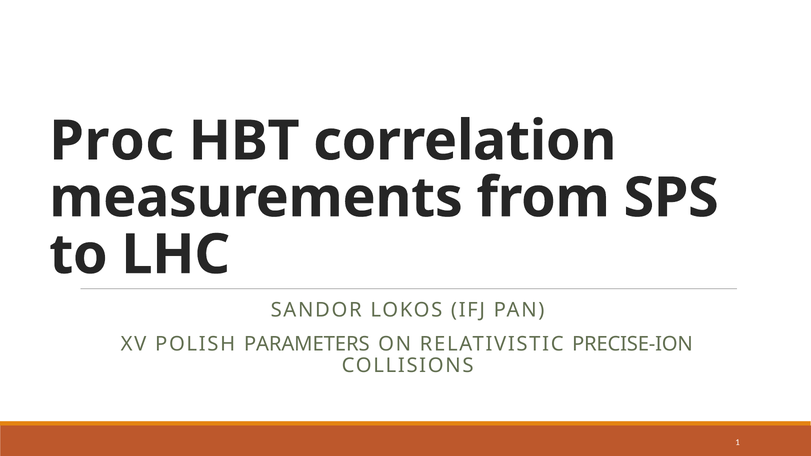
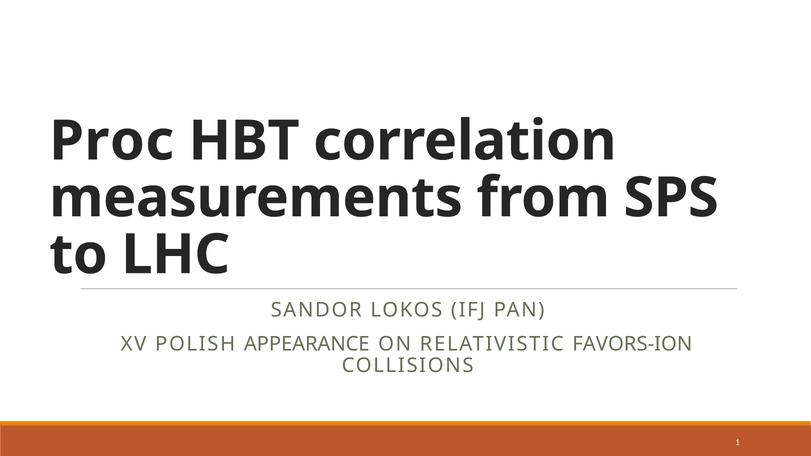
PARAMETERS: PARAMETERS -> APPEARANCE
PRECISE-ION: PRECISE-ION -> FAVORS-ION
